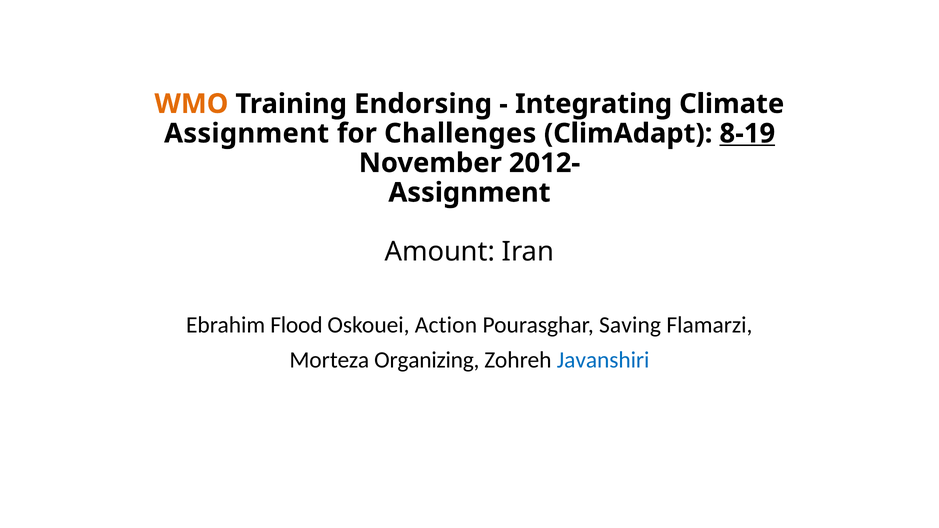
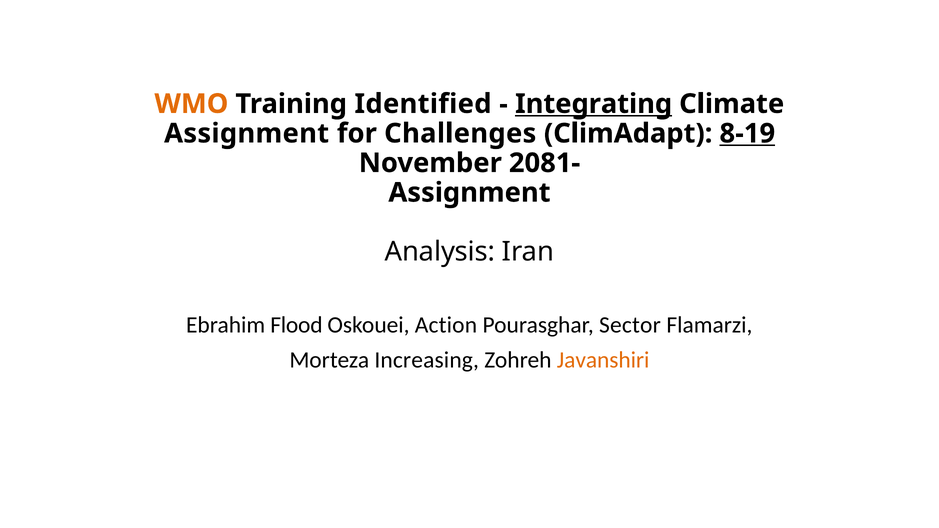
Endorsing: Endorsing -> Identified
Integrating underline: none -> present
2012-: 2012- -> 2081-
Amount: Amount -> Analysis
Saving: Saving -> Sector
Organizing: Organizing -> Increasing
Javanshiri colour: blue -> orange
